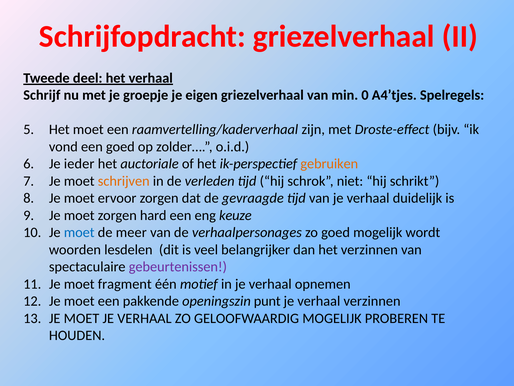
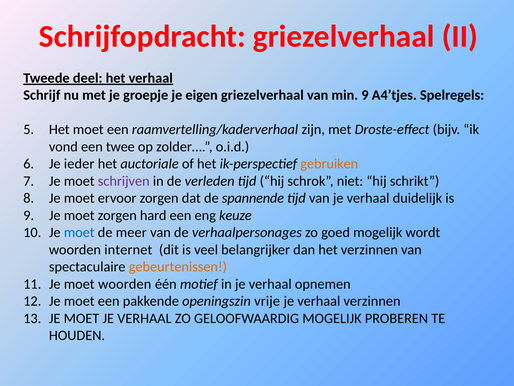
min 0: 0 -> 9
een goed: goed -> twee
schrijven colour: orange -> purple
gevraagde: gevraagde -> spannende
lesdelen: lesdelen -> internet
gebeurtenissen colour: purple -> orange
moet fragment: fragment -> woorden
punt: punt -> vrije
